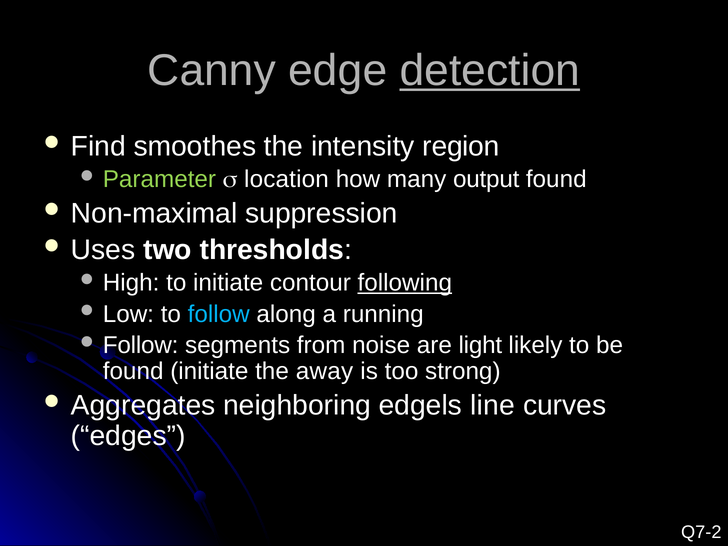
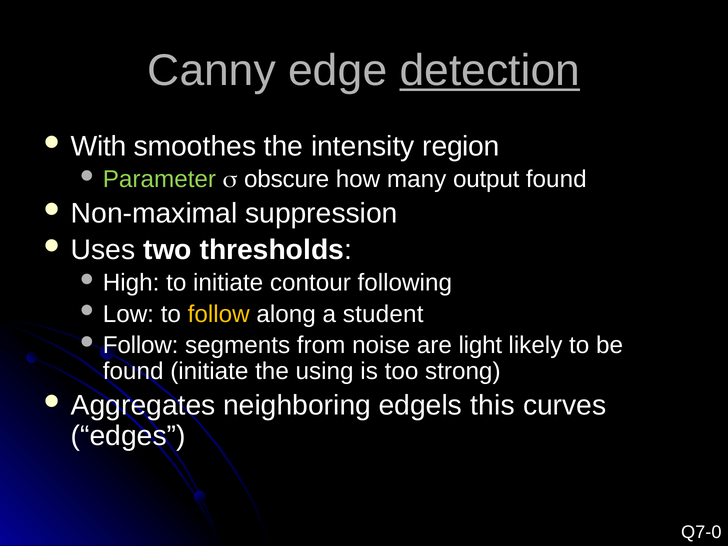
Find: Find -> With
location: location -> obscure
following underline: present -> none
follow at (219, 314) colour: light blue -> yellow
running: running -> student
away: away -> using
line: line -> this
Q7-2: Q7-2 -> Q7-0
